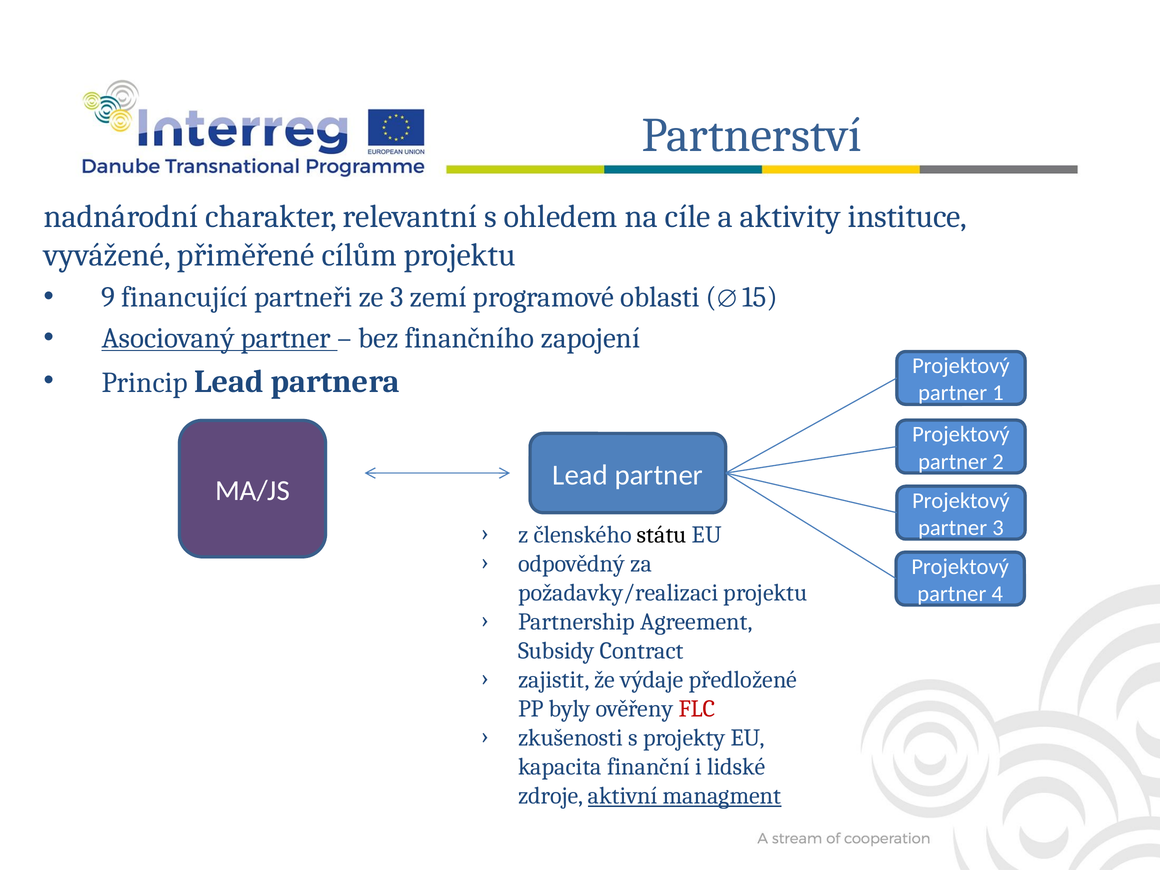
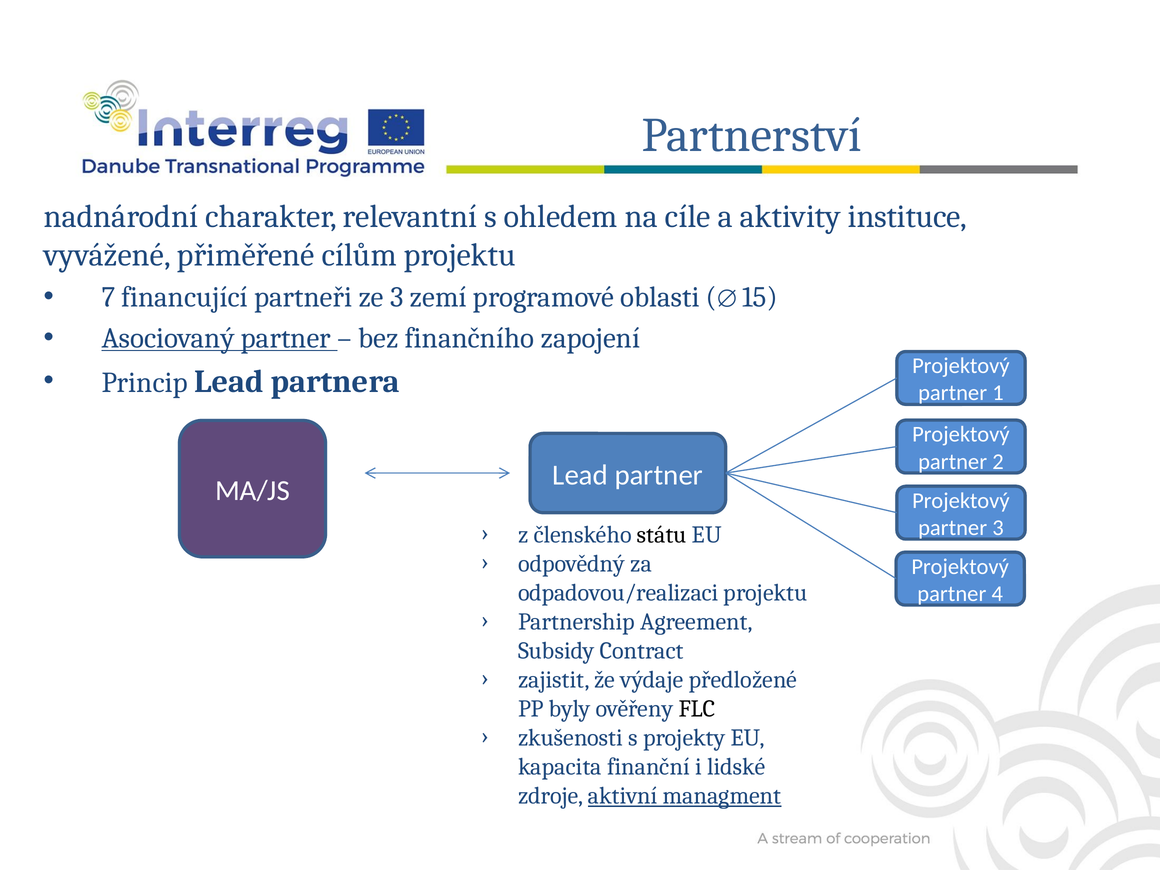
9: 9 -> 7
požadavky/realizaci: požadavky/realizaci -> odpadovou/realizaci
FLC colour: red -> black
